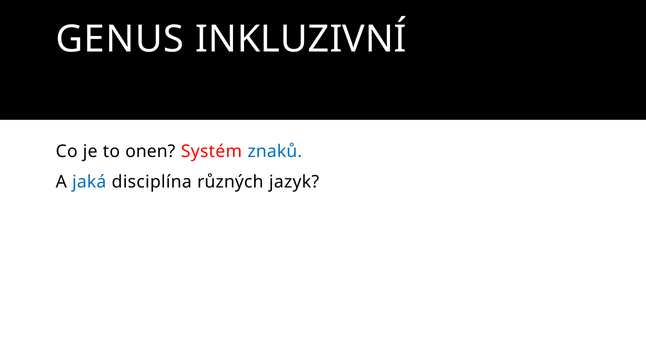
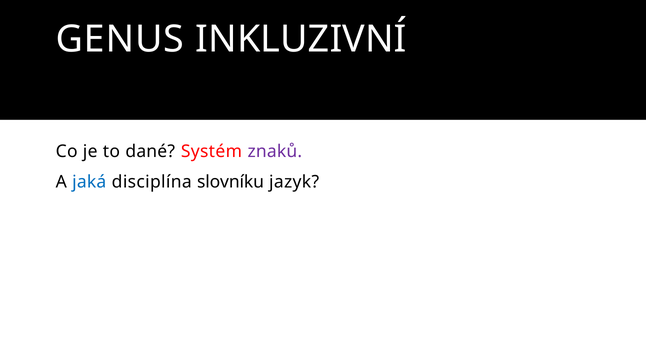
onen: onen -> dané
znaků colour: blue -> purple
různých: různých -> slovníku
